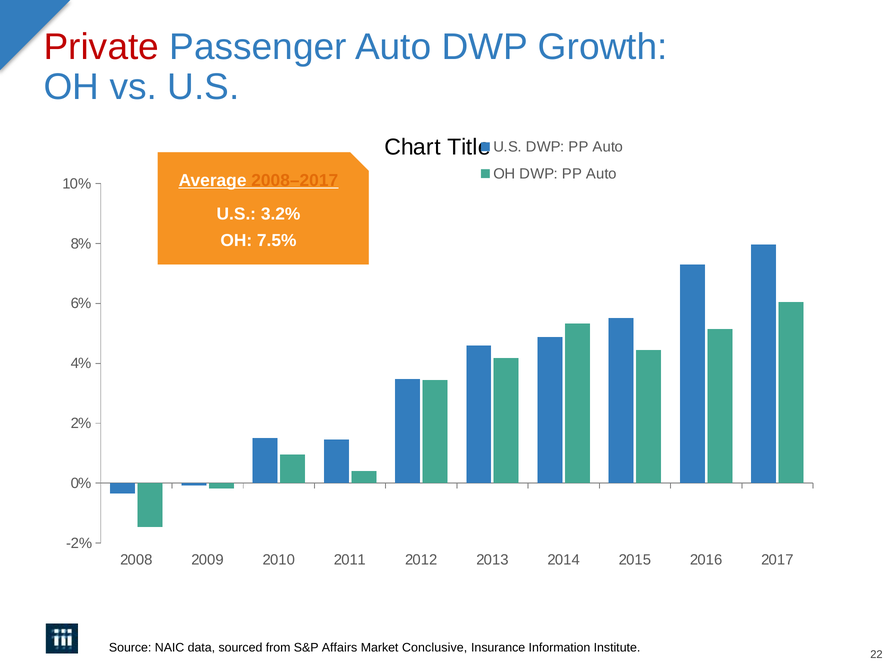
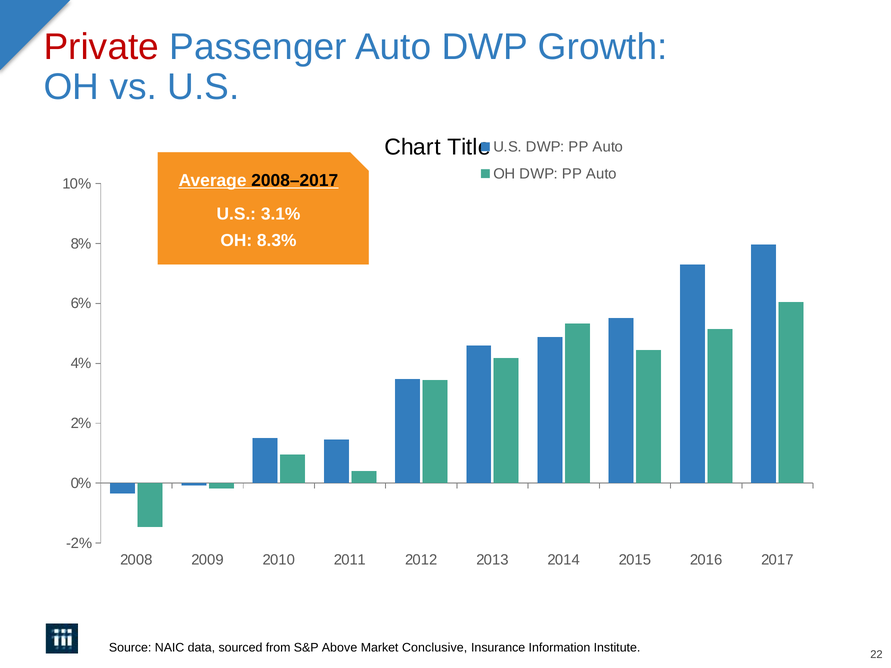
2008–2017 colour: orange -> black
3.2%: 3.2% -> 3.1%
7.5%: 7.5% -> 8.3%
Affairs: Affairs -> Above
